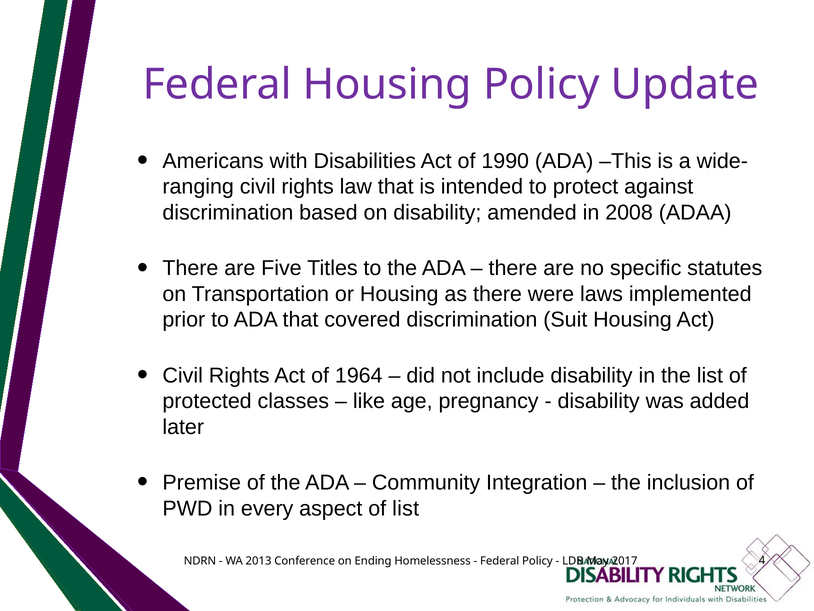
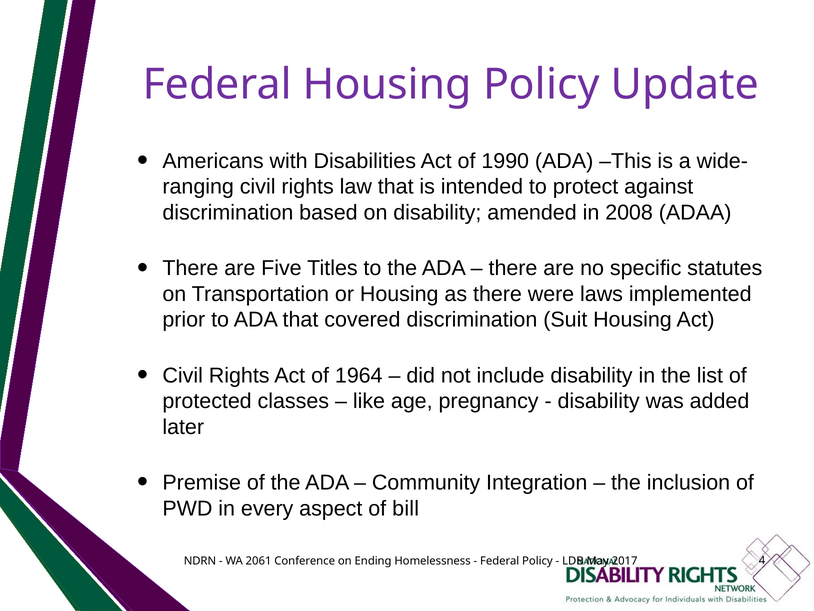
of list: list -> bill
2013: 2013 -> 2061
